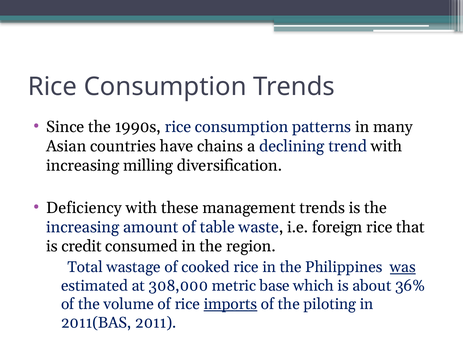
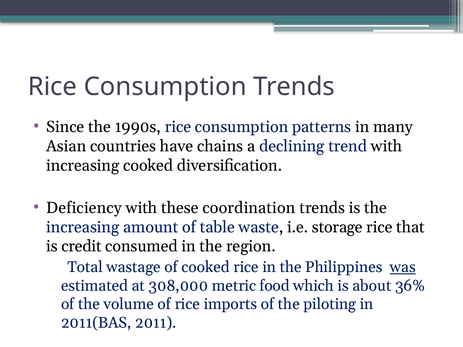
increasing milling: milling -> cooked
management: management -> coordination
foreign: foreign -> storage
base: base -> food
imports underline: present -> none
